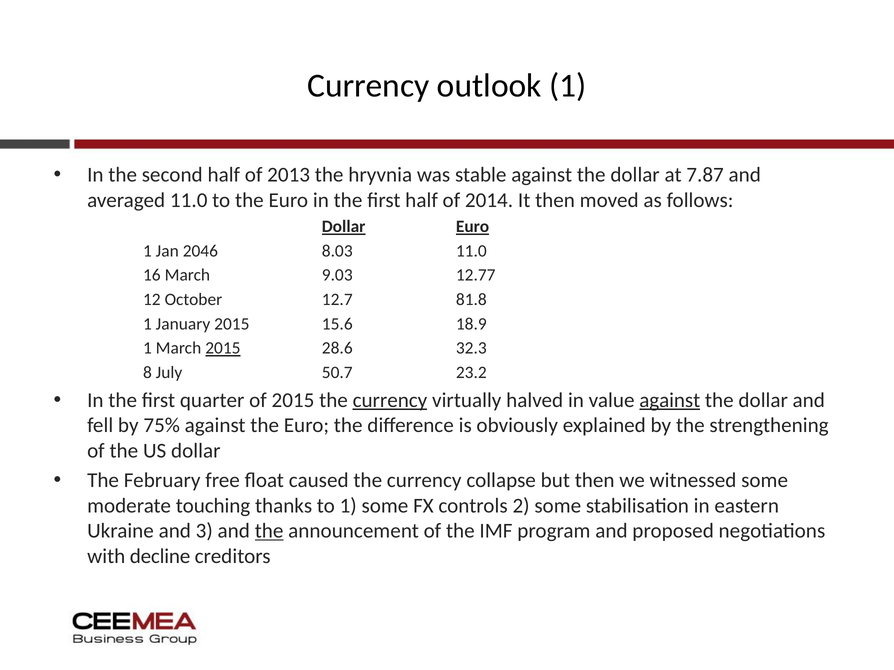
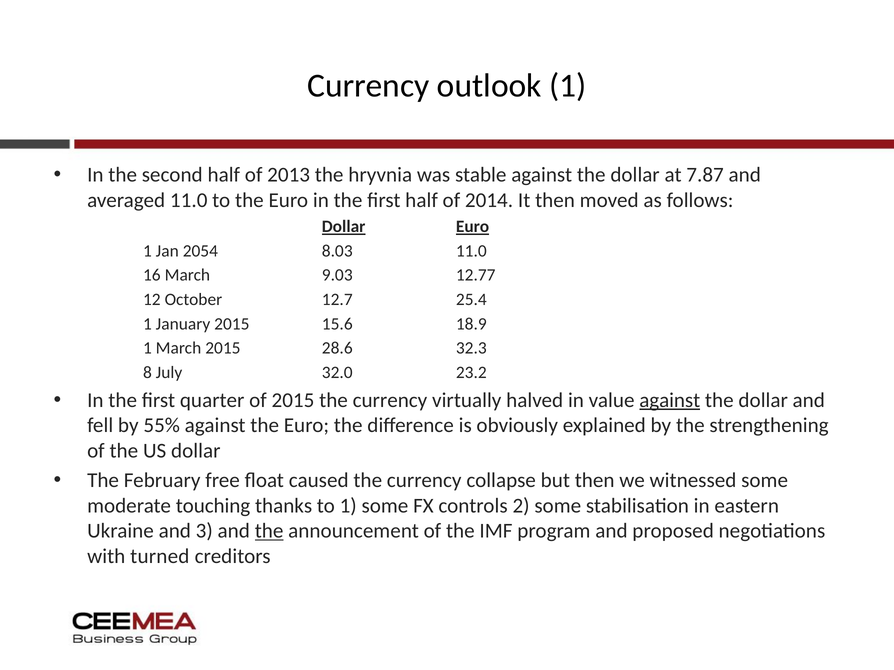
2046: 2046 -> 2054
81.8: 81.8 -> 25.4
2015 at (223, 349) underline: present -> none
50.7: 50.7 -> 32.0
currency at (390, 400) underline: present -> none
75%: 75% -> 55%
decline: decline -> turned
